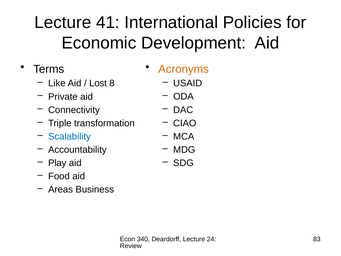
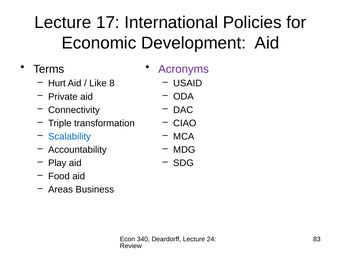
41: 41 -> 17
Acronyms colour: orange -> purple
Like: Like -> Hurt
Lost: Lost -> Like
